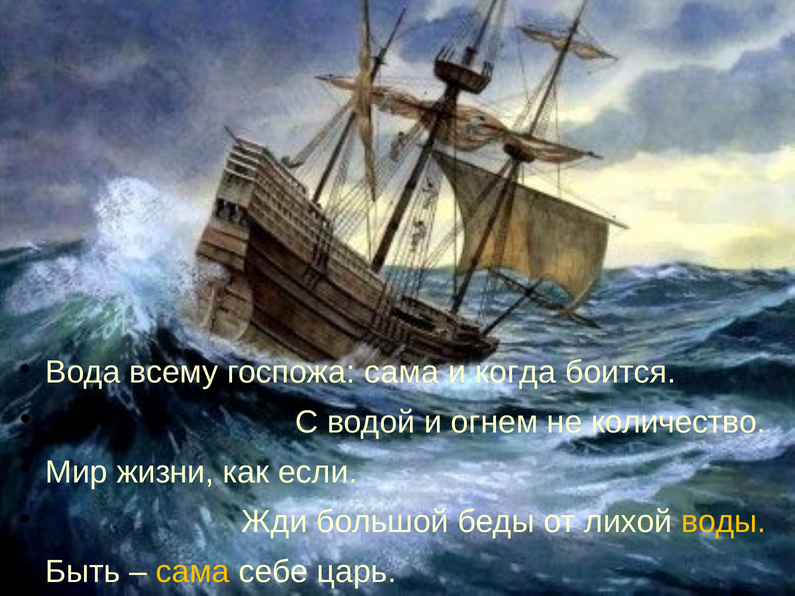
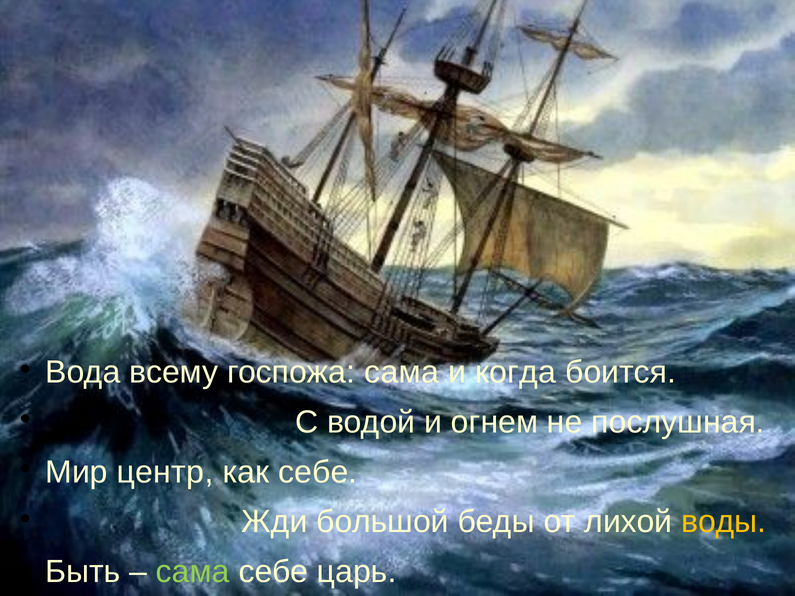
количество: количество -> послушная
жизни: жизни -> центр
как если: если -> себе
сама at (193, 572) colour: yellow -> light green
